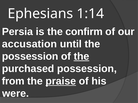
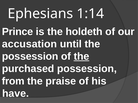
Persia: Persia -> Prince
confirm: confirm -> holdeth
praise underline: present -> none
were: were -> have
